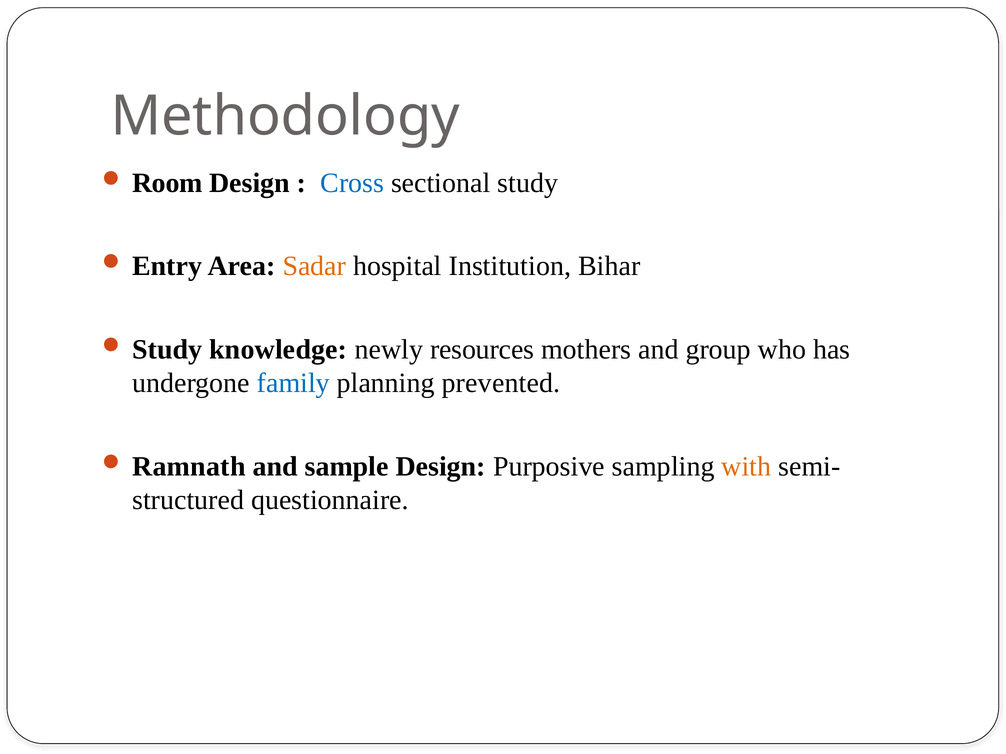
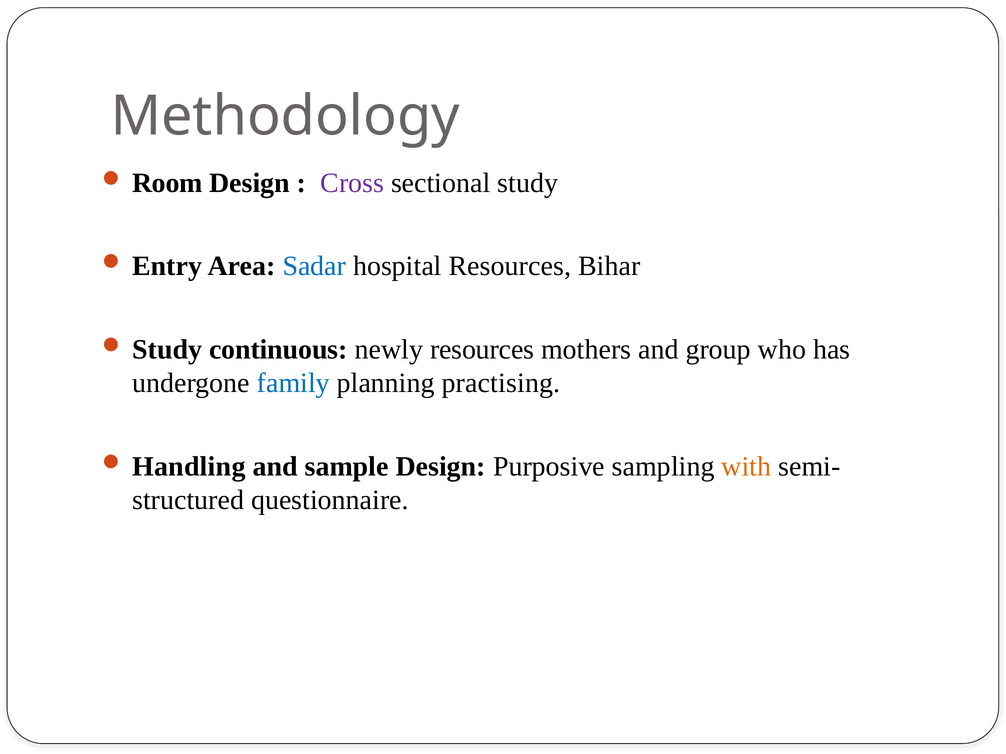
Cross colour: blue -> purple
Sadar colour: orange -> blue
hospital Institution: Institution -> Resources
knowledge: knowledge -> continuous
prevented: prevented -> practising
Ramnath: Ramnath -> Handling
